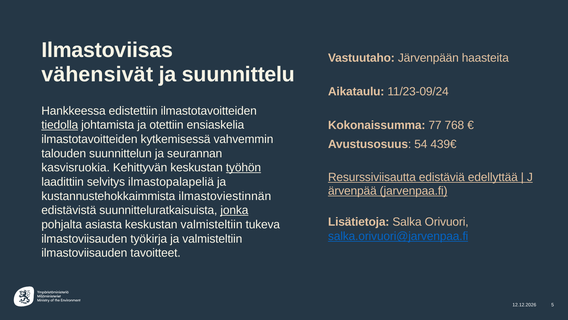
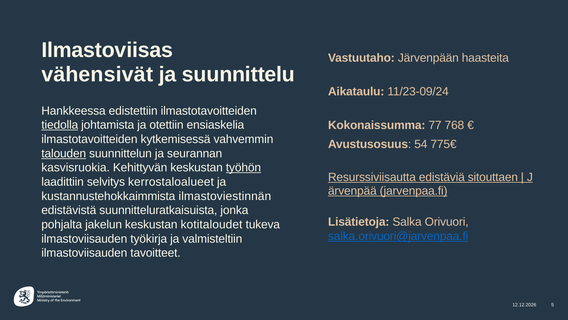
439€: 439€ -> 775€
talouden underline: none -> present
edellyttää: edellyttää -> sitouttaen
ilmastopalapeliä: ilmastopalapeliä -> kerrostaloalueet
jonka underline: present -> none
asiasta: asiasta -> jakelun
keskustan valmisteltiin: valmisteltiin -> kotitaloudet
